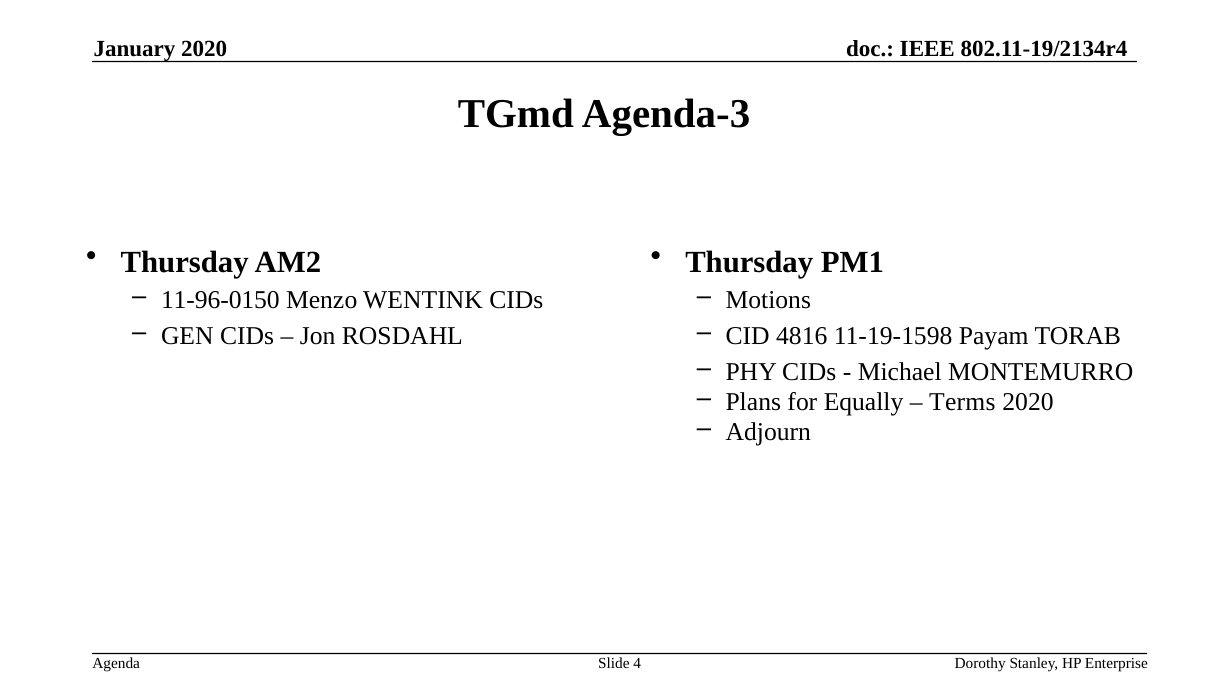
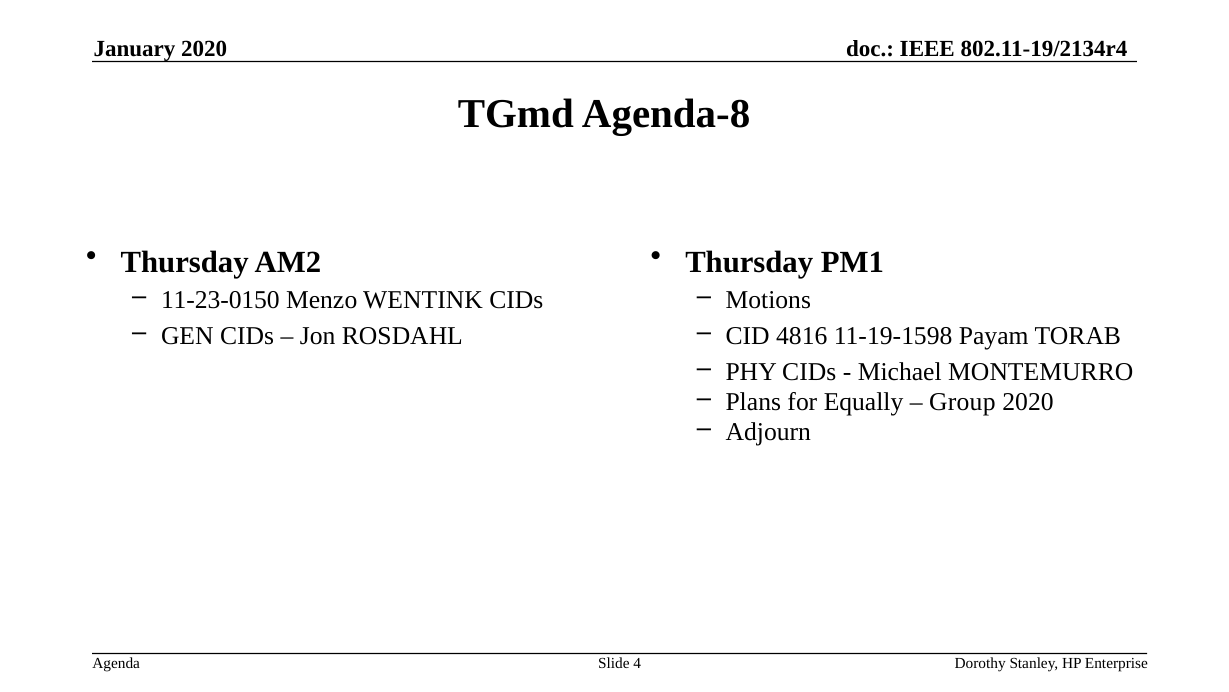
Agenda-3: Agenda-3 -> Agenda-8
11-96-0150: 11-96-0150 -> 11-23-0150
Terms: Terms -> Group
